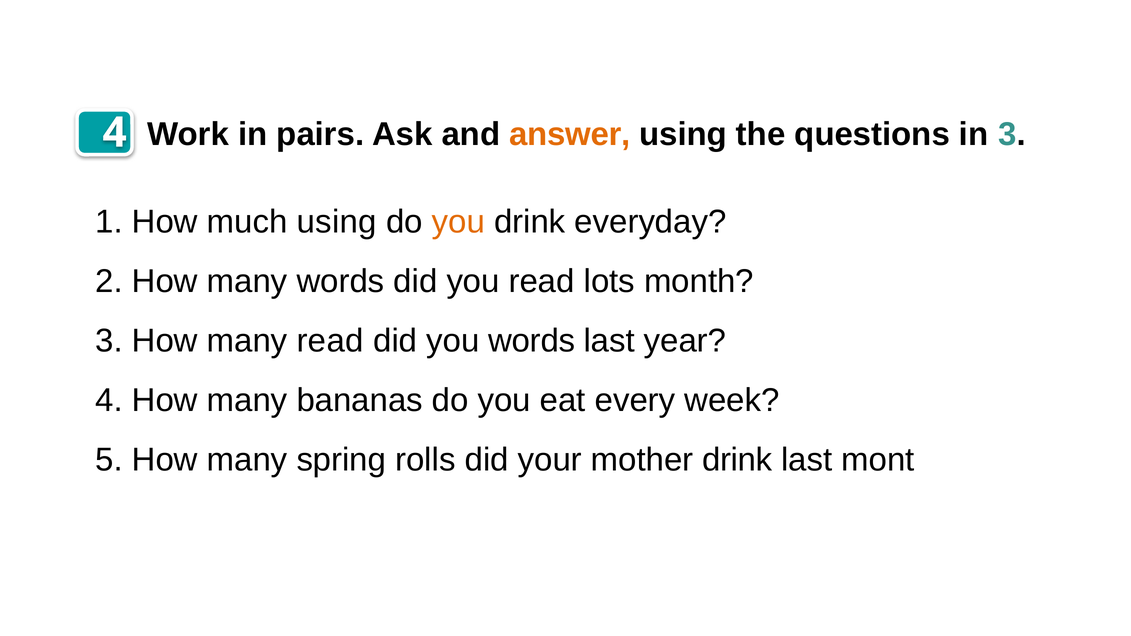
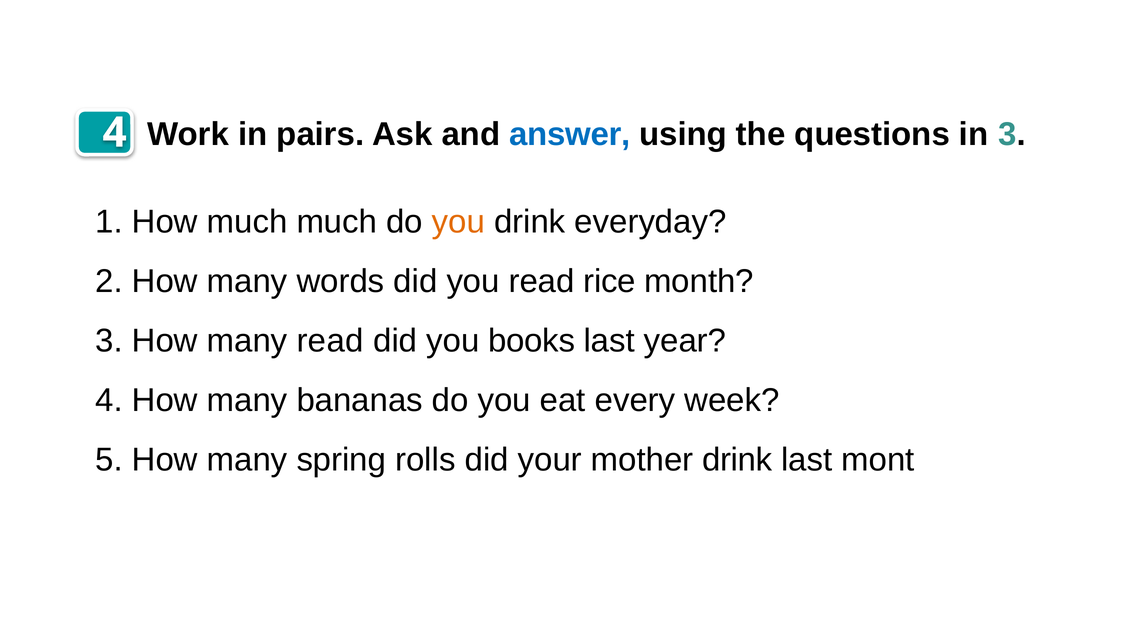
answer colour: orange -> blue
much using: using -> much
lots: lots -> rice
you words: words -> books
